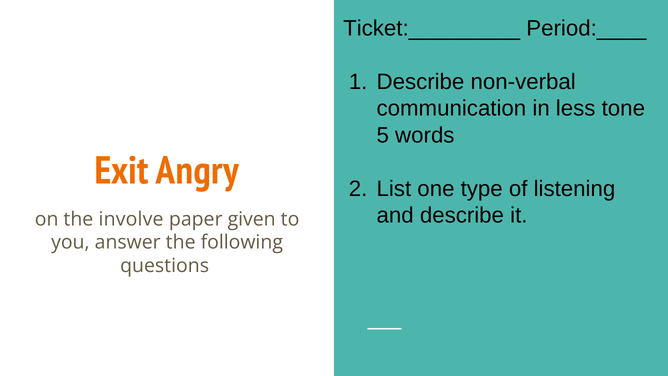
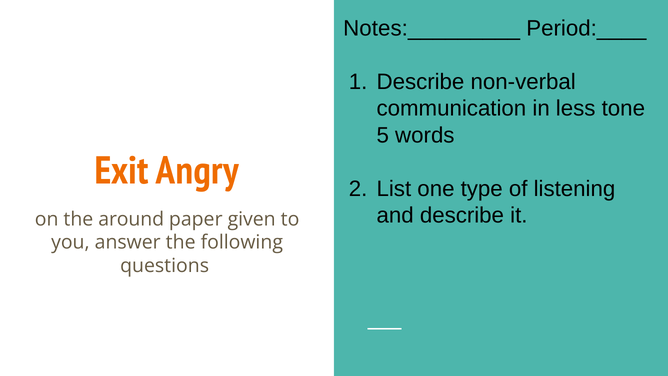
Ticket:_________: Ticket:_________ -> Notes:_________
involve: involve -> around
